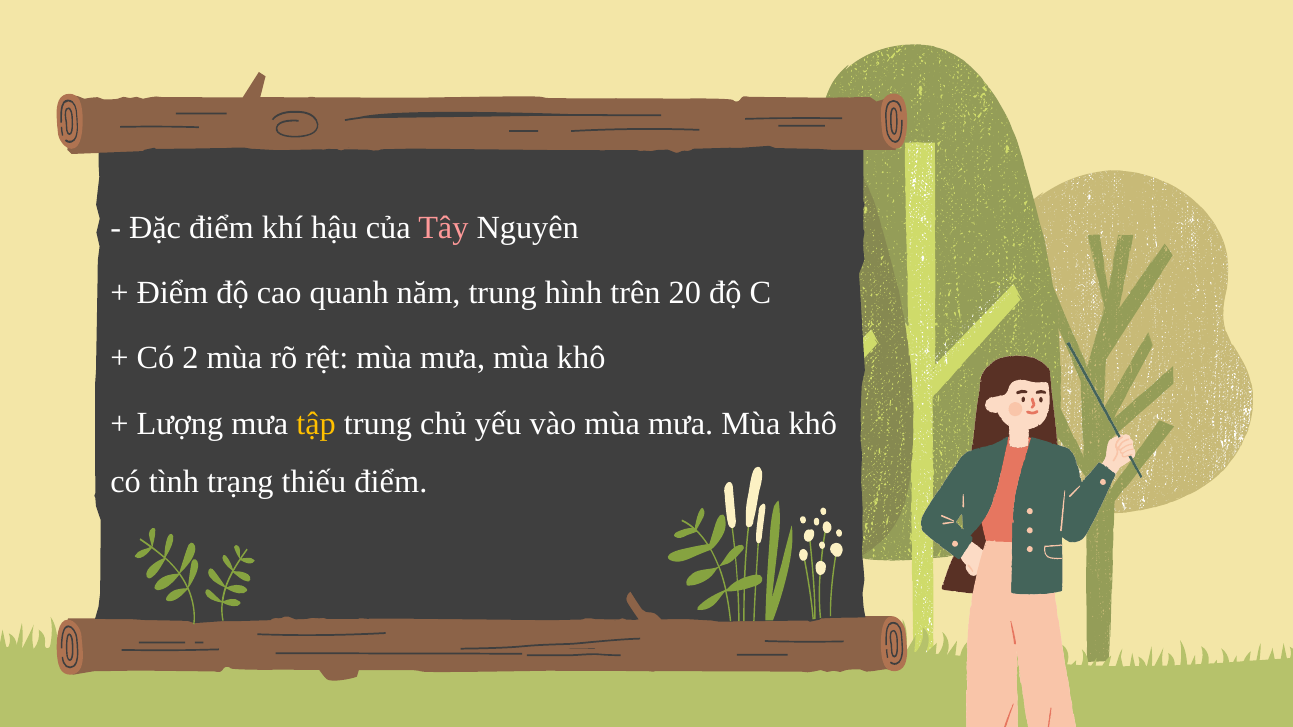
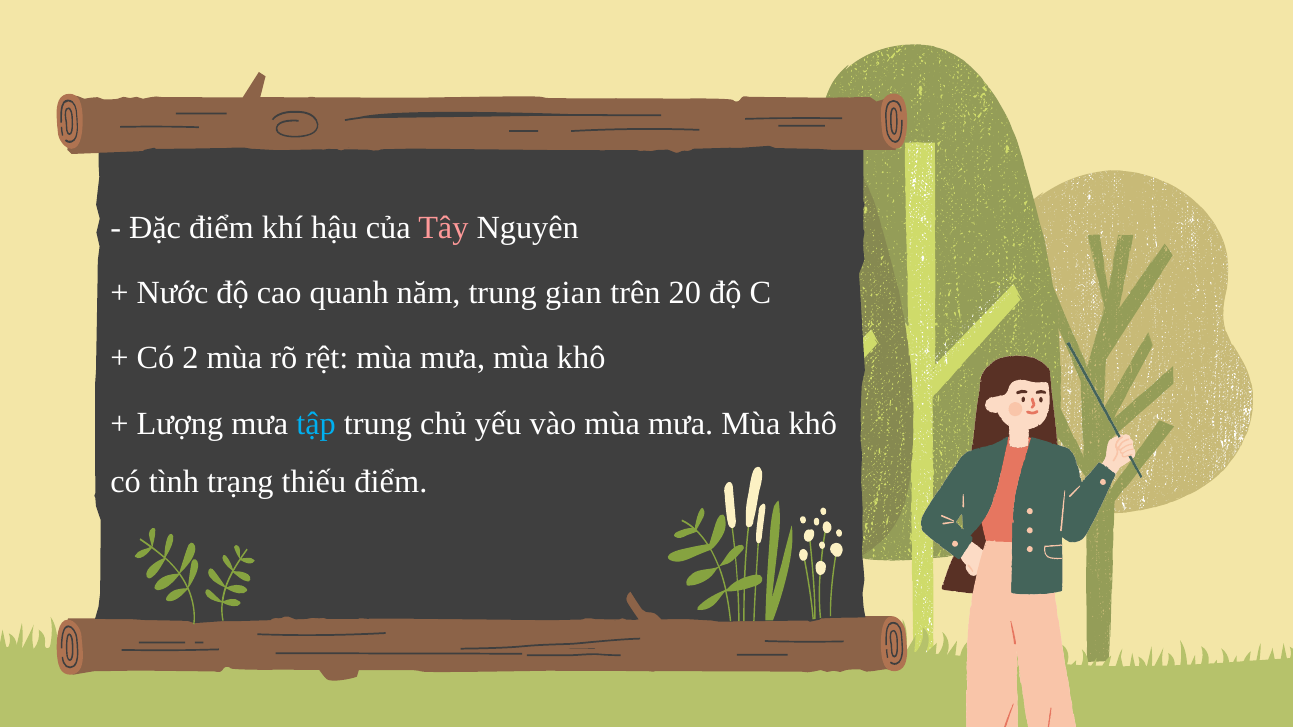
Điểm at (172, 293): Điểm -> Nước
hình: hình -> gian
tập colour: yellow -> light blue
